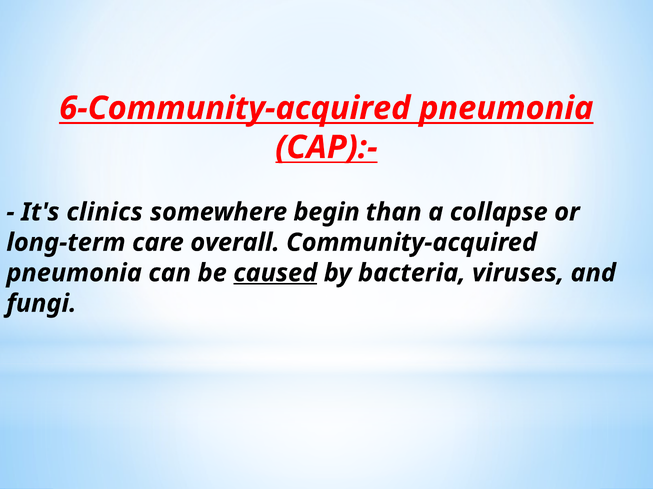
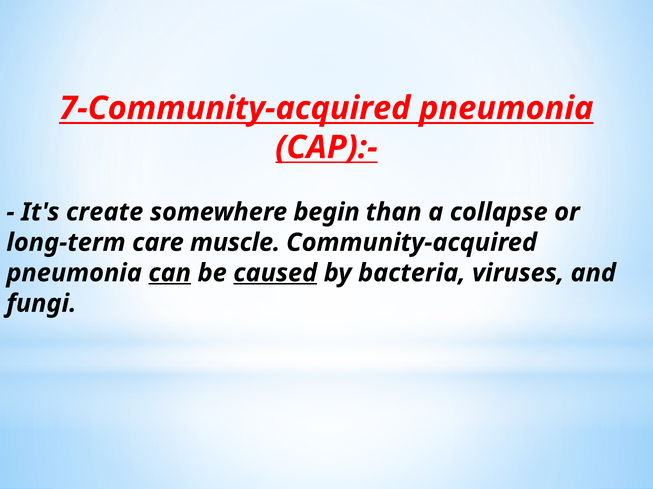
6-Community-acquired: 6-Community-acquired -> 7-Community-acquired
clinics: clinics -> create
overall: overall -> muscle
can underline: none -> present
